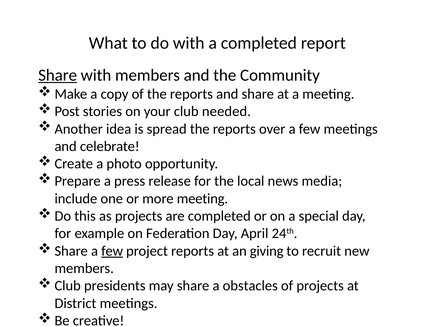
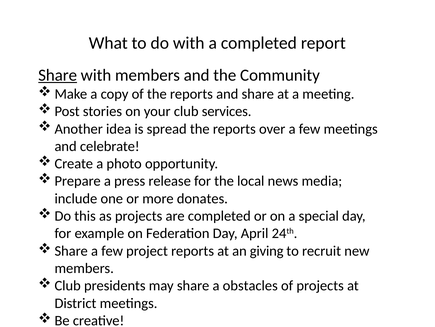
needed: needed -> services
more meeting: meeting -> donates
few at (112, 250) underline: present -> none
